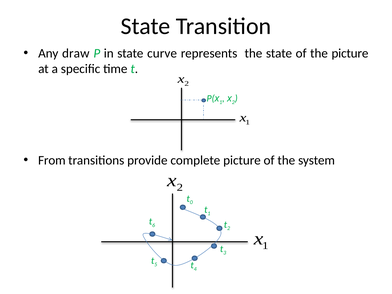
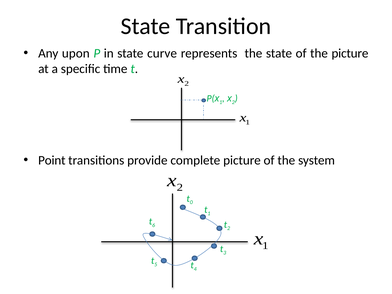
draw: draw -> upon
From: From -> Point
